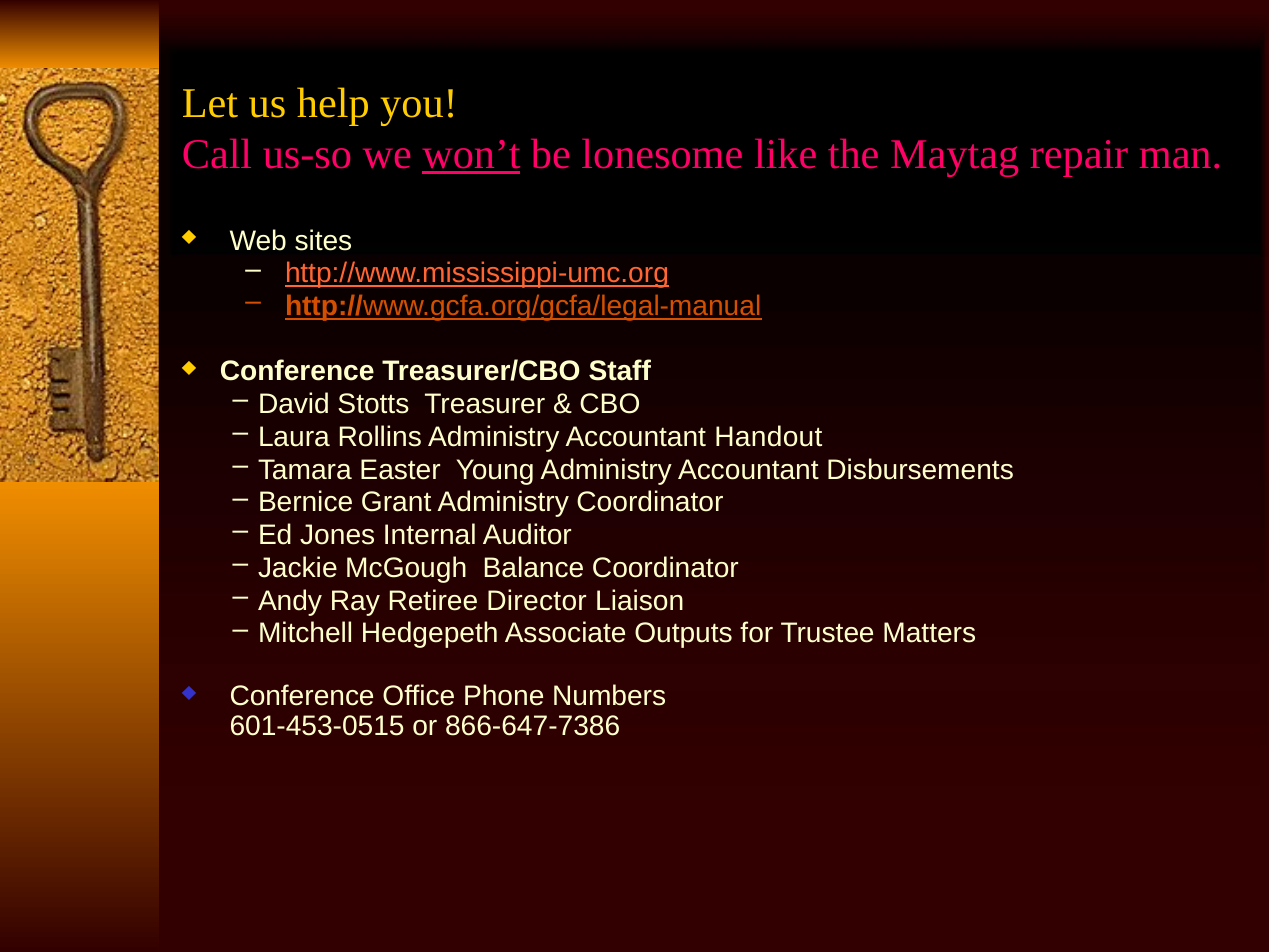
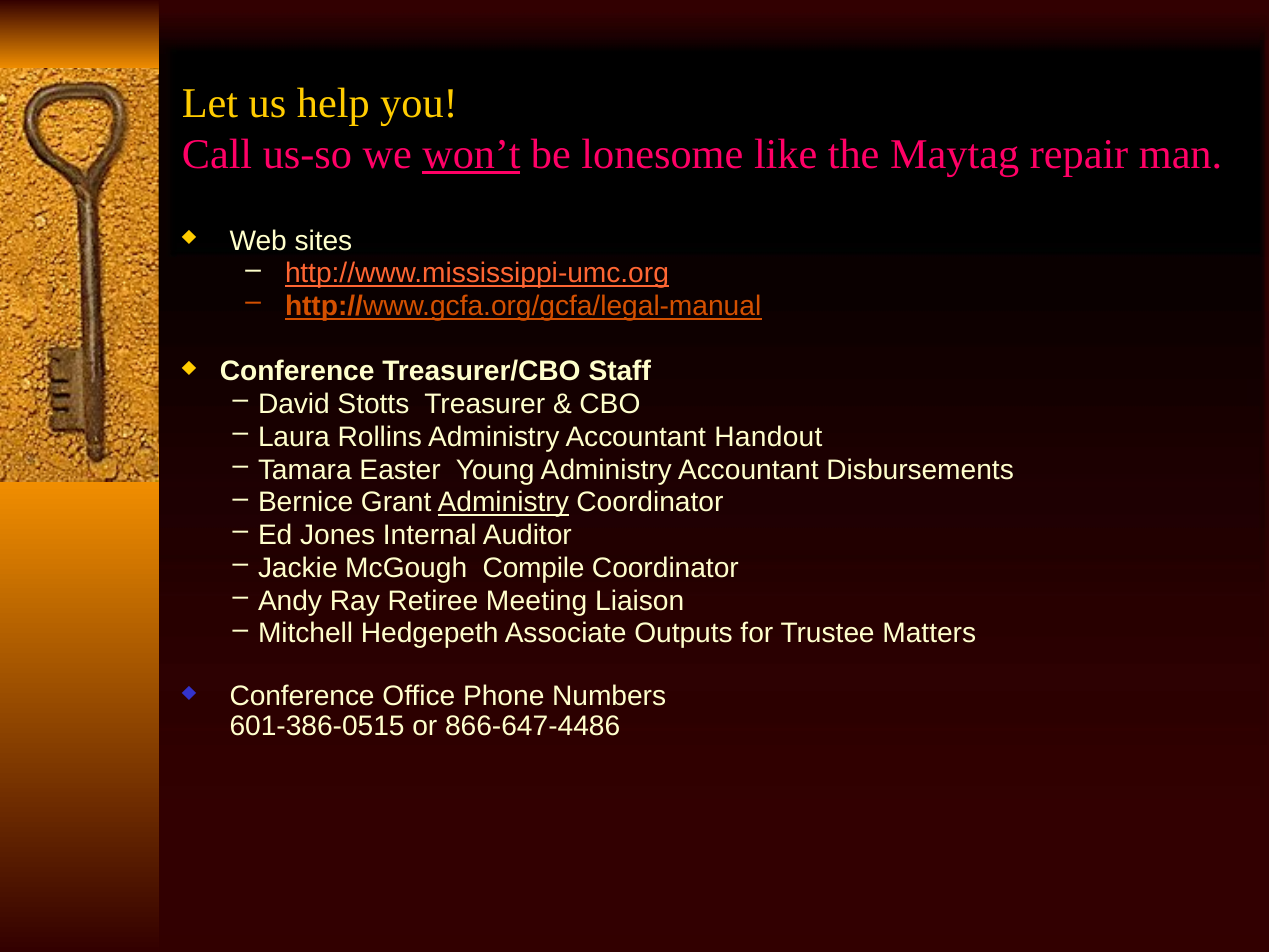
Administry at (503, 502) underline: none -> present
Balance: Balance -> Compile
Director: Director -> Meeting
601-453-0515: 601-453-0515 -> 601-386-0515
866-647-7386: 866-647-7386 -> 866-647-4486
